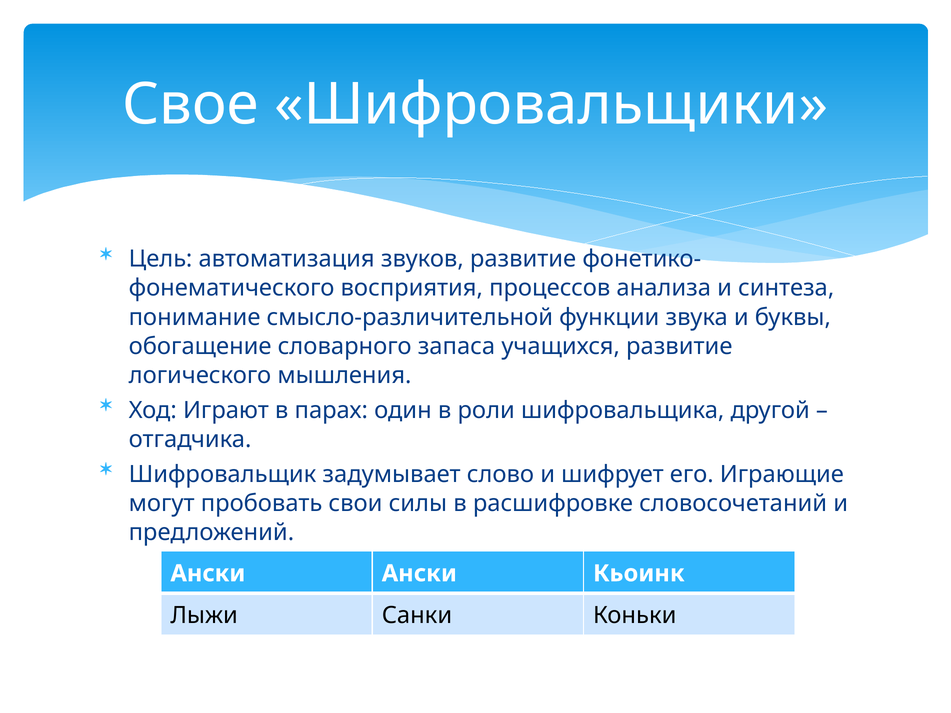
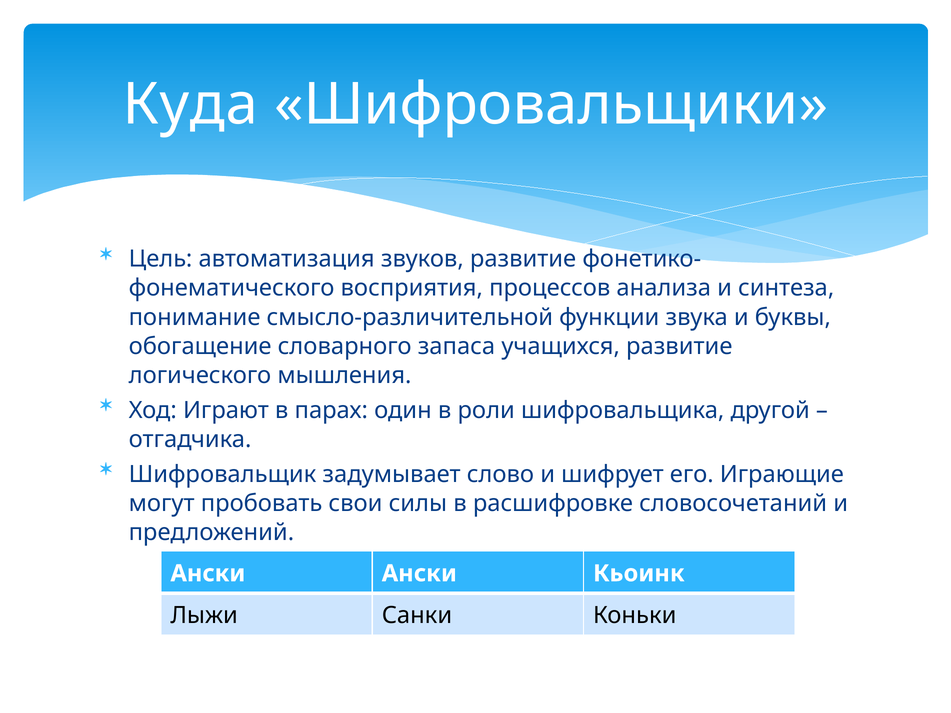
Свое: Свое -> Куда
